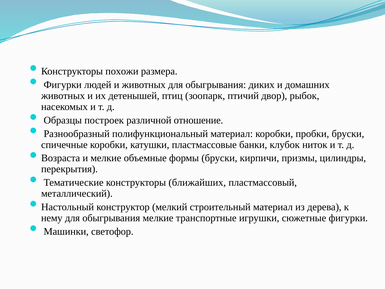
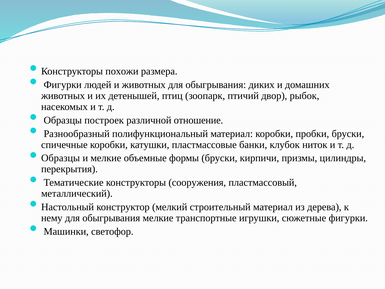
Возраста at (61, 158): Возраста -> Образцы
ближайших: ближайших -> сооружения
